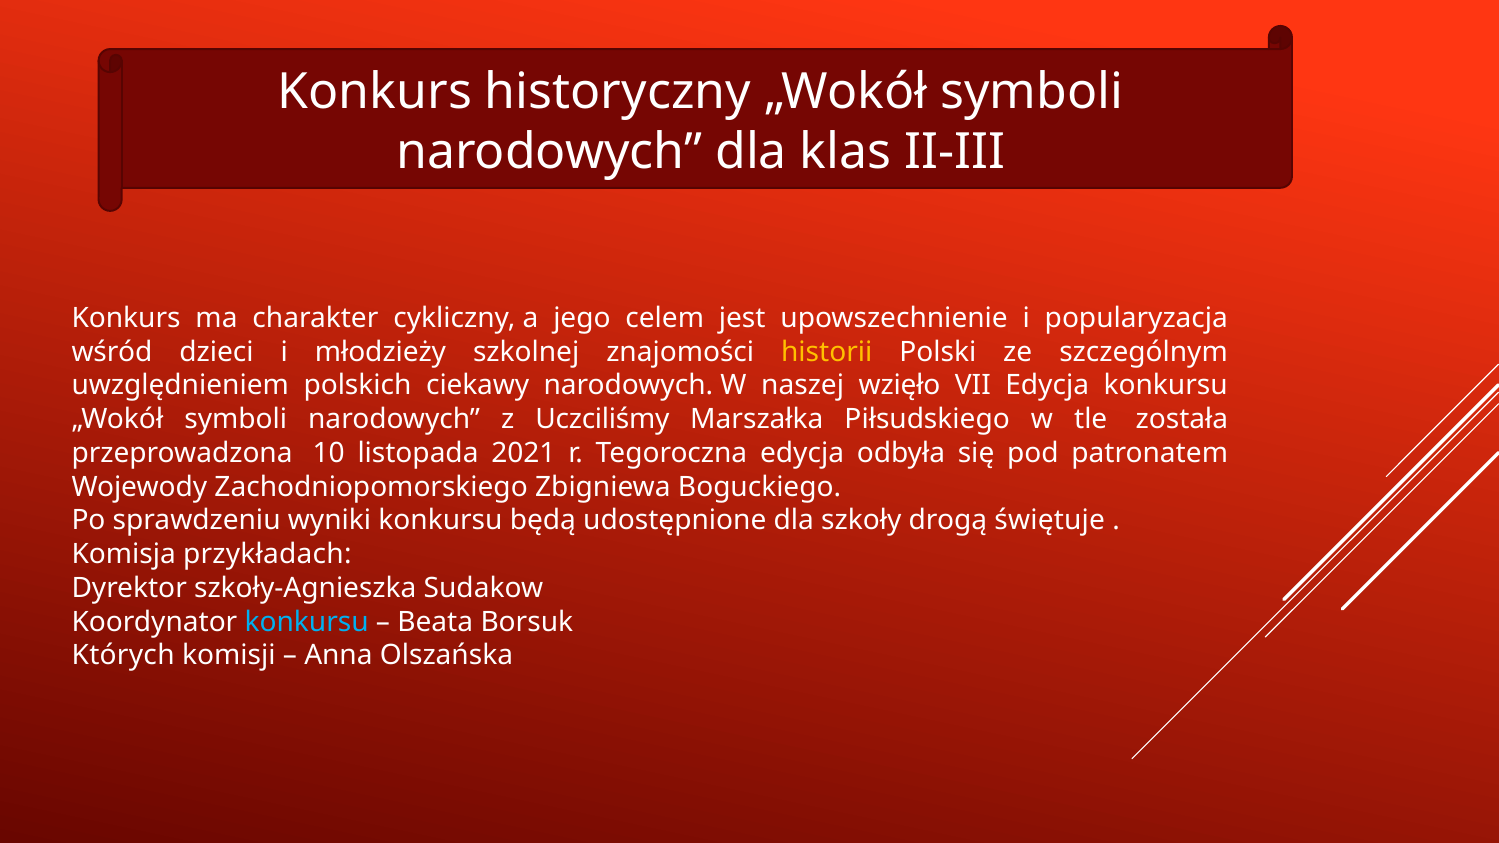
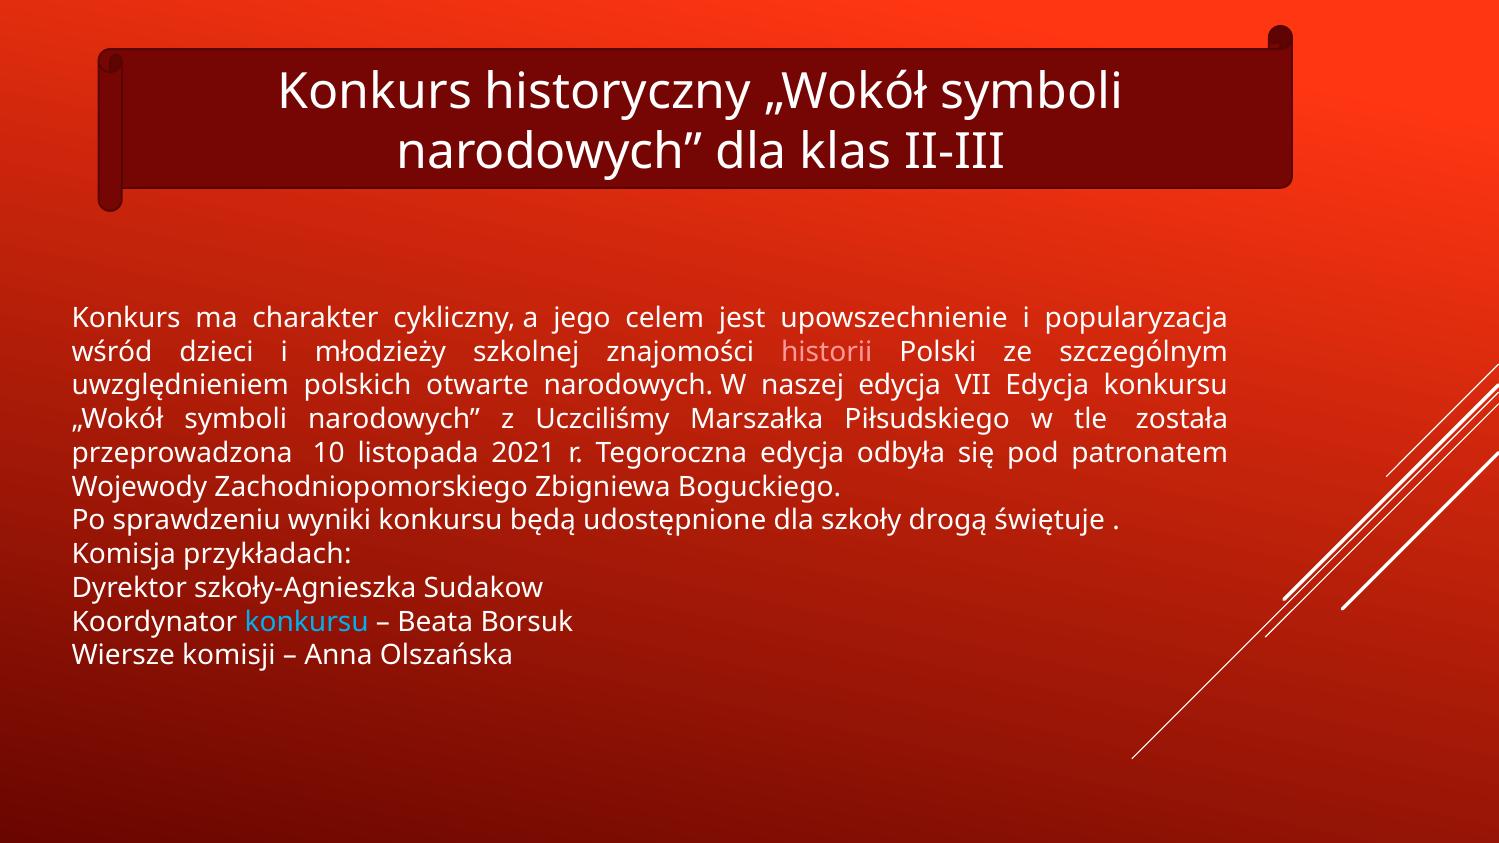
historii colour: yellow -> pink
ciekawy: ciekawy -> otwarte
naszej wzięło: wzięło -> edycja
Których: Których -> Wiersze
